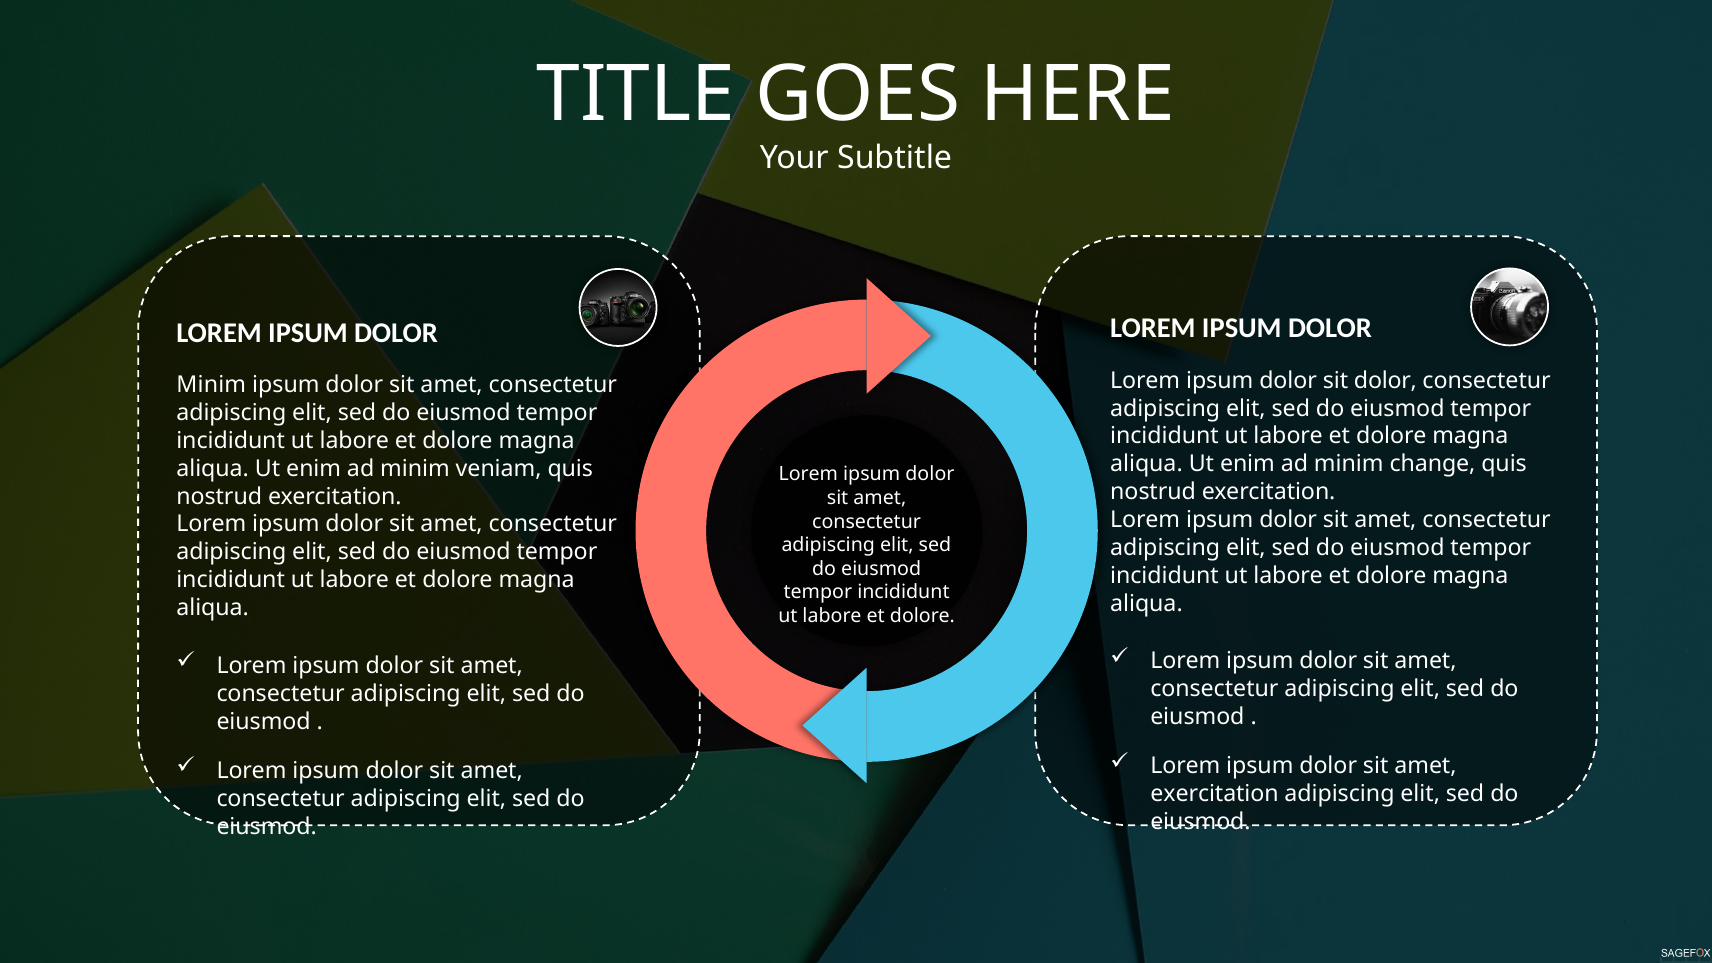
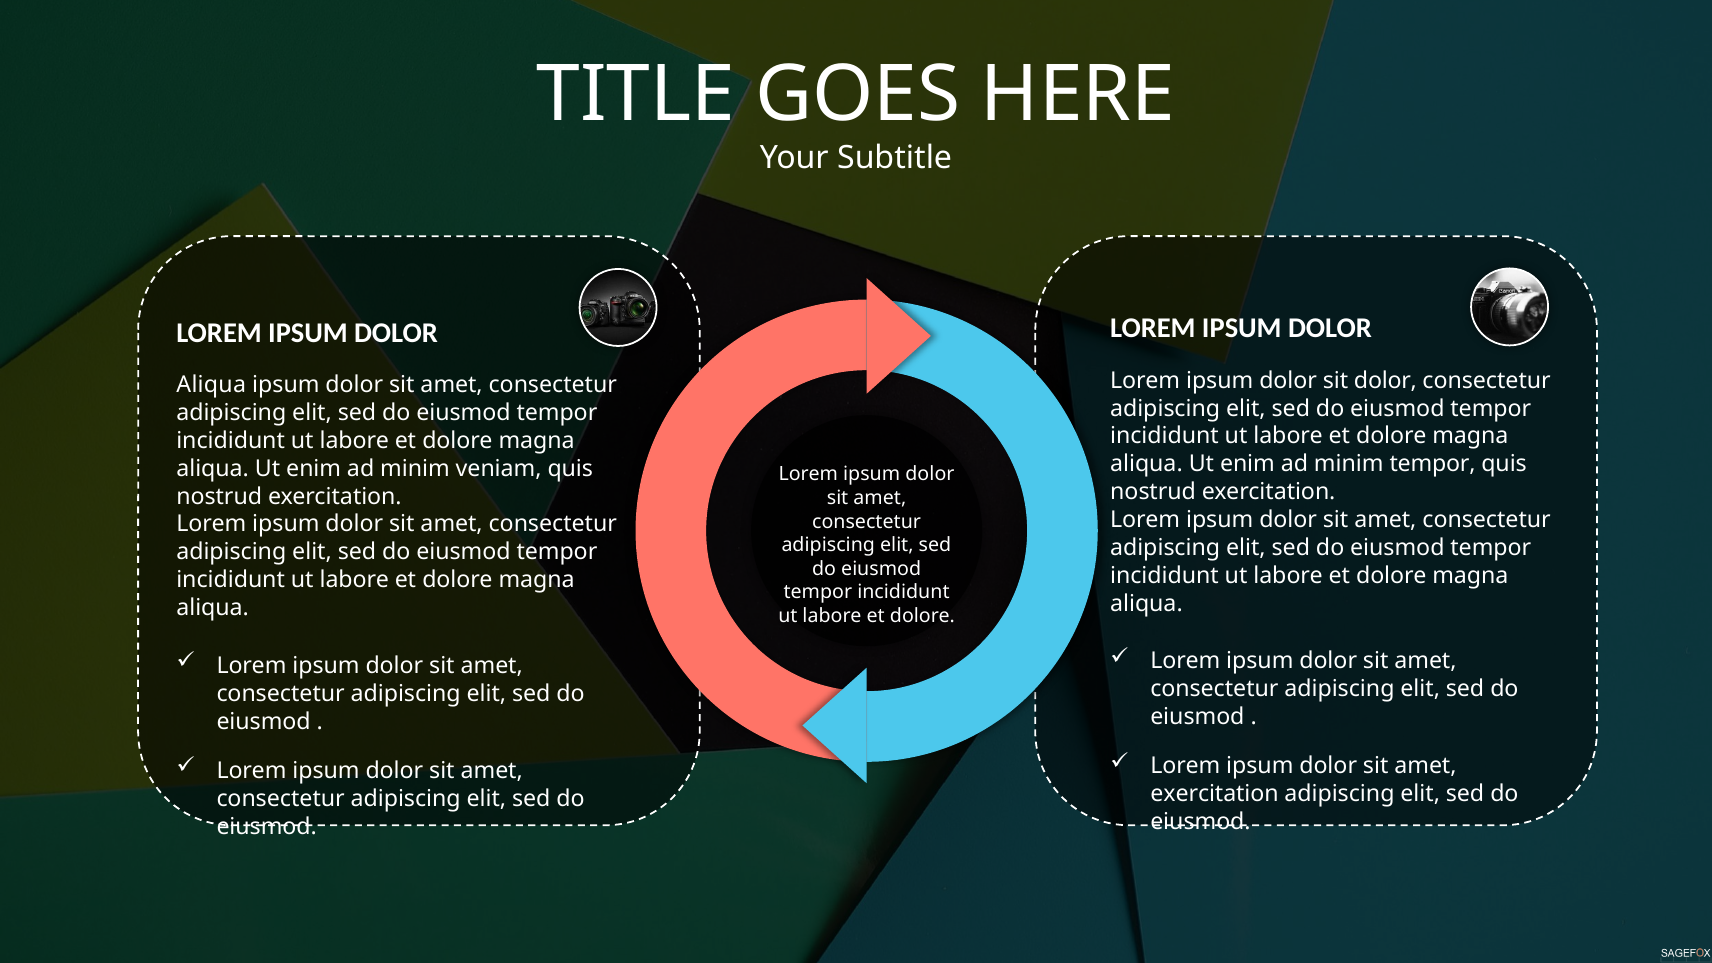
Minim at (211, 385): Minim -> Aliqua
minim change: change -> tempor
